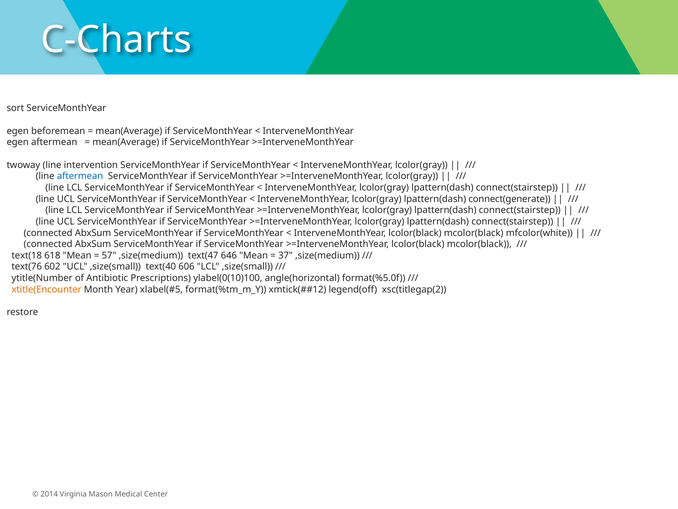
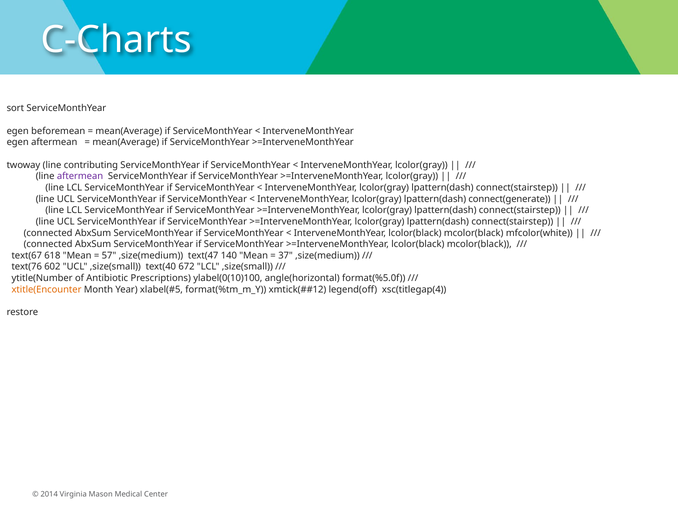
intervention: intervention -> contributing
aftermean at (80, 176) colour: blue -> purple
text(18: text(18 -> text(67
646: 646 -> 140
606: 606 -> 672
xsc(titlegap(2: xsc(titlegap(2 -> xsc(titlegap(4
